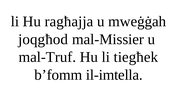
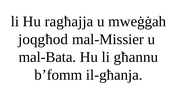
mal-Truf: mal-Truf -> mal-Bata
tiegħek: tiegħek -> għannu
il-imtella: il-imtella -> il-għanja
